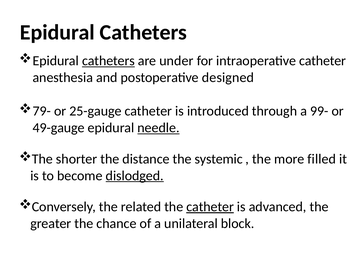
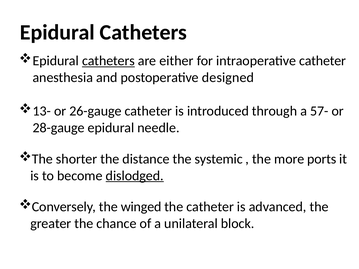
under: under -> either
79-: 79- -> 13-
25-gauge: 25-gauge -> 26-gauge
99-: 99- -> 57-
49-gauge: 49-gauge -> 28-gauge
needle underline: present -> none
filled: filled -> ports
related: related -> winged
catheter at (210, 207) underline: present -> none
